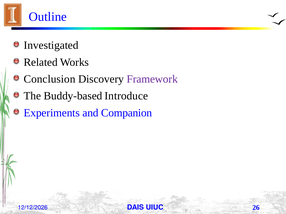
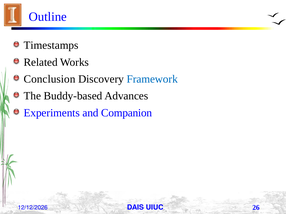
Investigated: Investigated -> Timestamps
Framework colour: purple -> blue
Introduce: Introduce -> Advances
